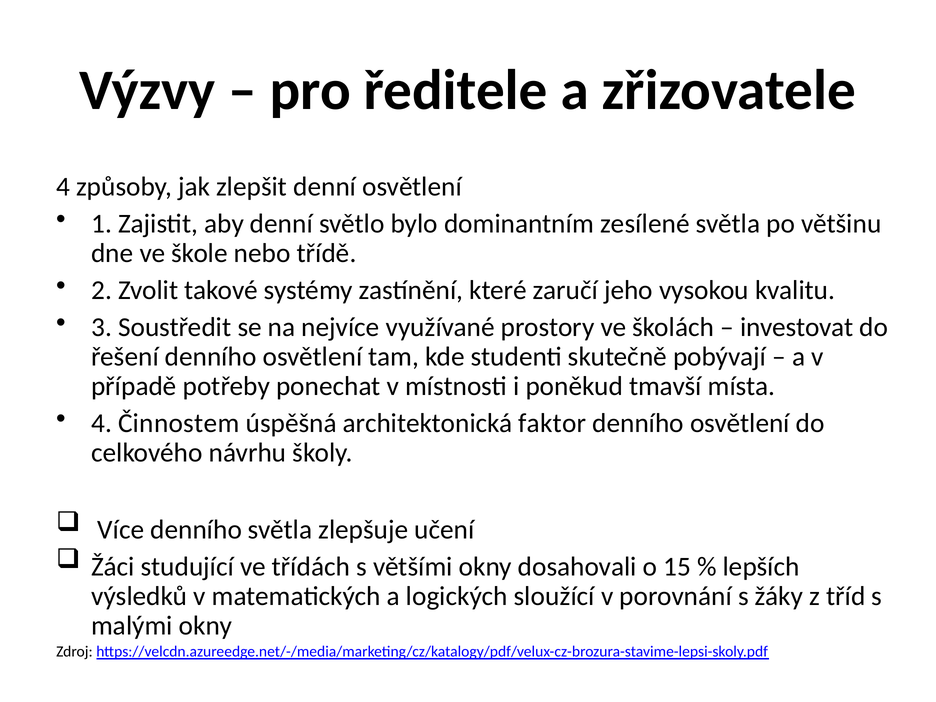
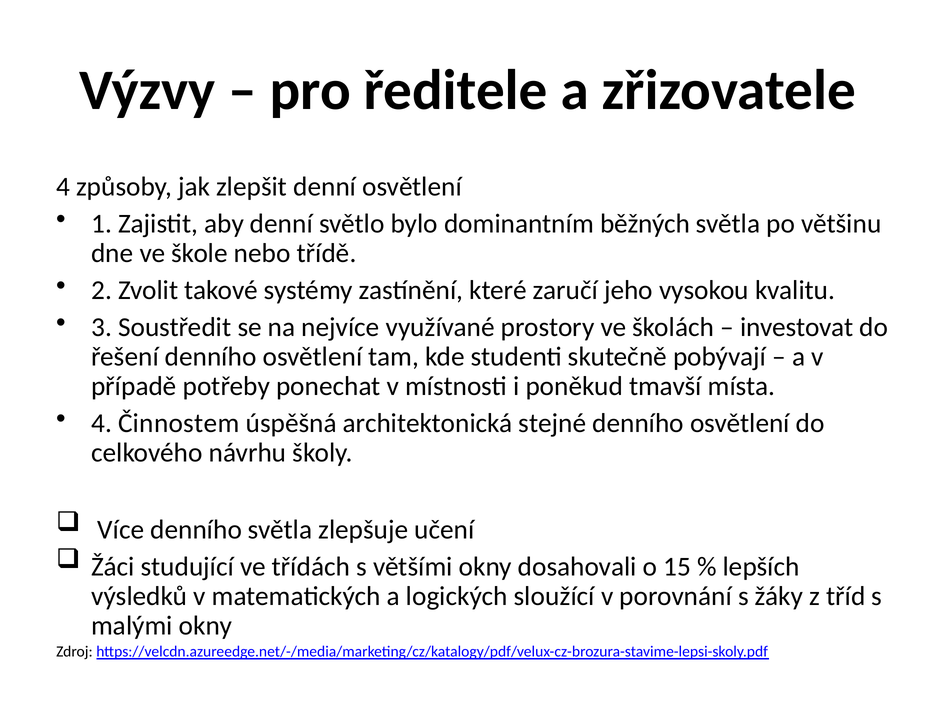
zesílené: zesílené -> běžných
faktor: faktor -> stejné
